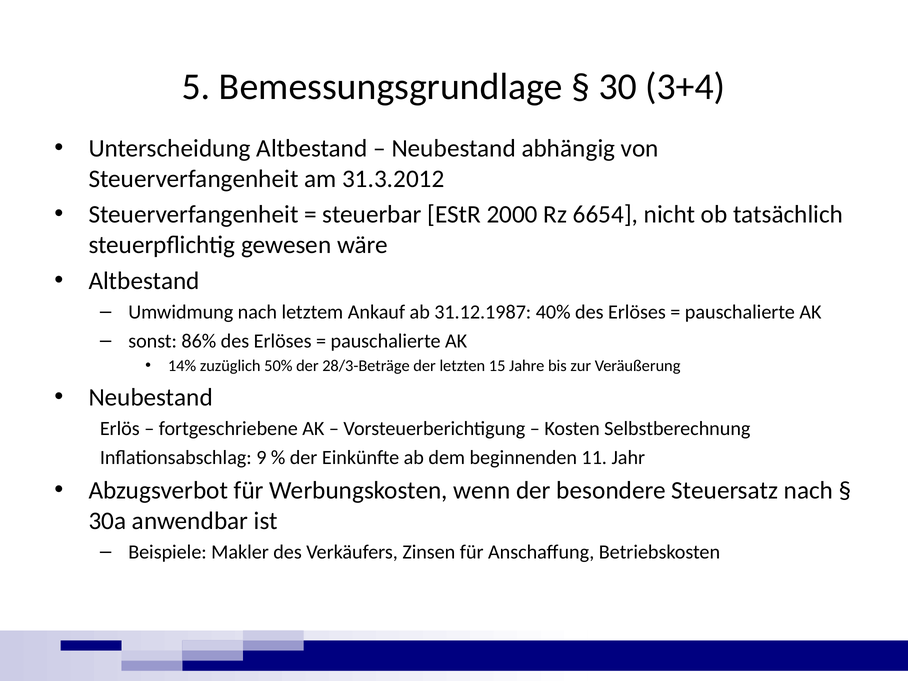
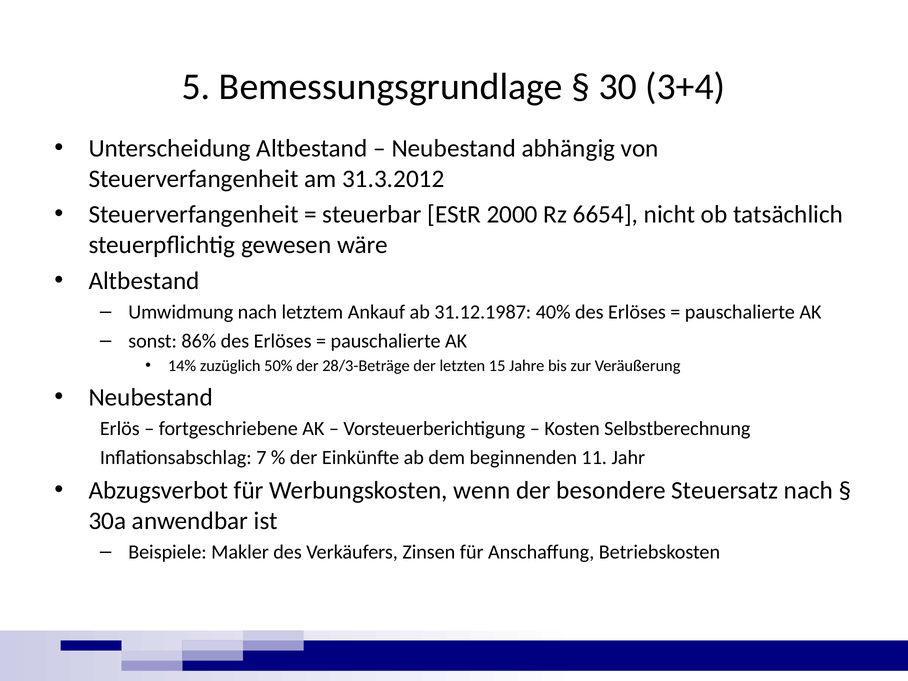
9: 9 -> 7
